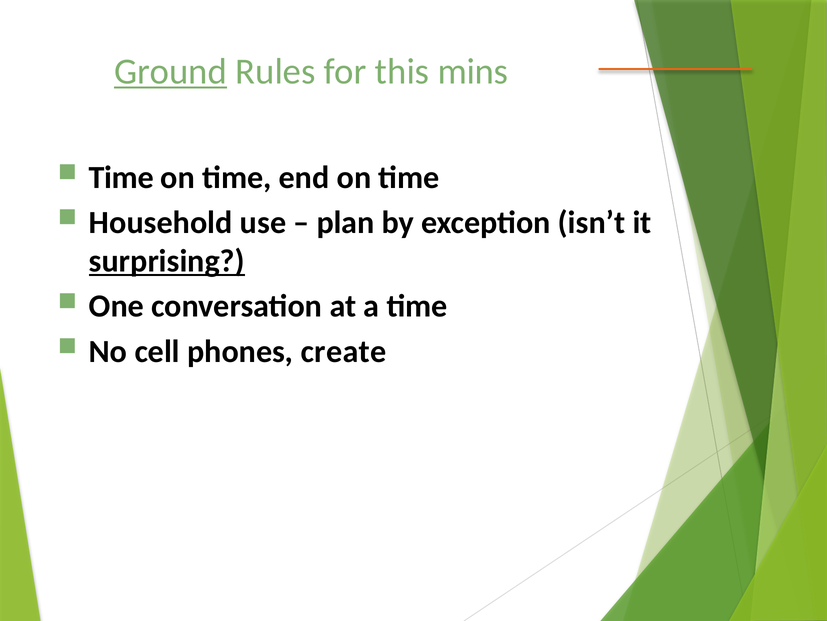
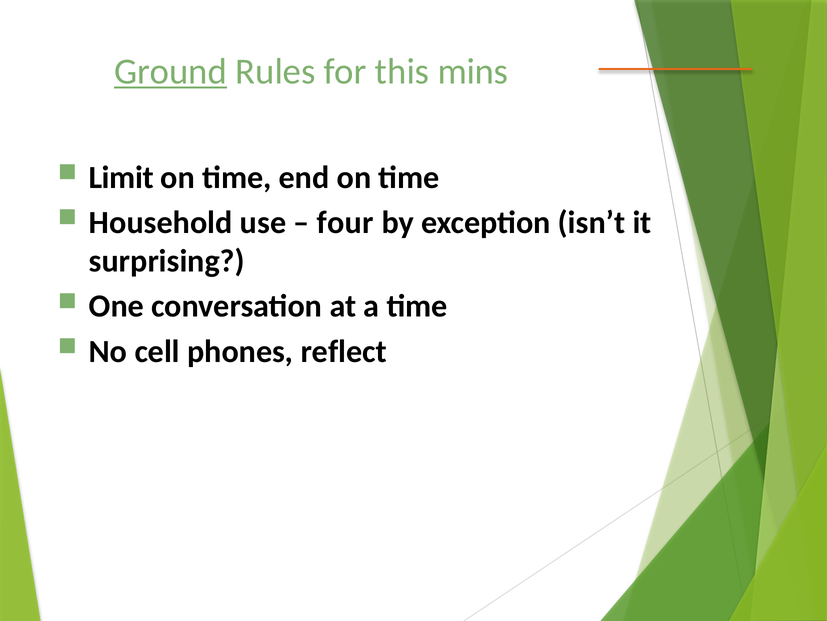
Time at (121, 177): Time -> Limit
plan: plan -> four
surprising underline: present -> none
create: create -> reflect
